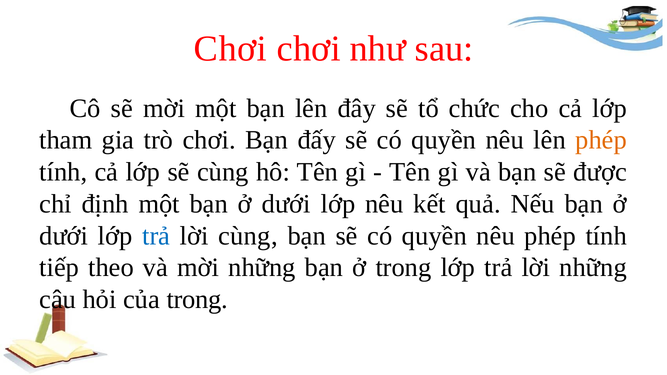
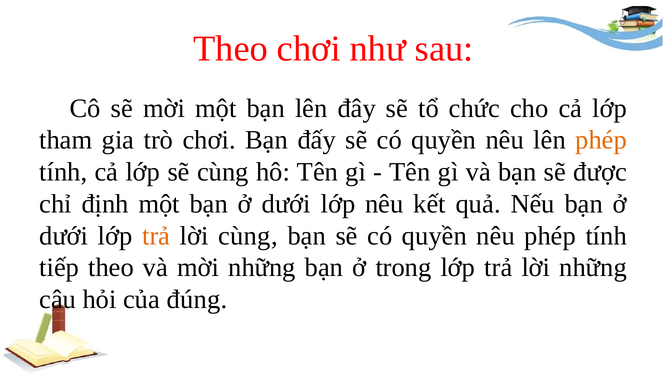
Chơi at (230, 49): Chơi -> Theo
trả at (156, 236) colour: blue -> orange
của trong: trong -> đúng
